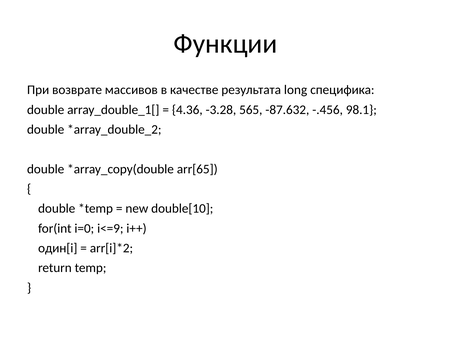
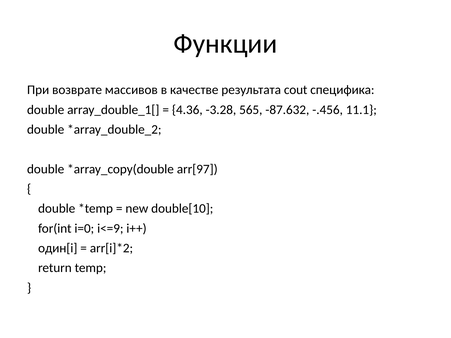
long: long -> cout
98.1: 98.1 -> 11.1
arr[65: arr[65 -> arr[97
